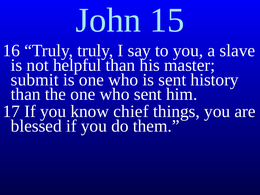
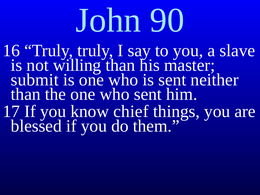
15: 15 -> 90
helpful: helpful -> willing
history: history -> neither
